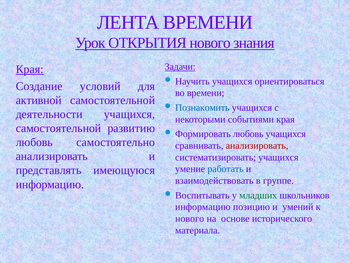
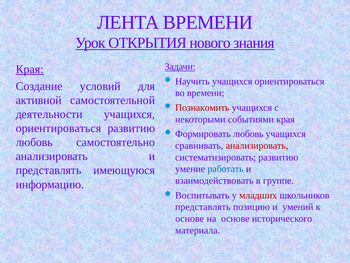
Познакомить colour: blue -> red
самостоятельной at (59, 128): самостоятельной -> ориентироваться
систематизировать учащихся: учащихся -> развитию
младших colour: green -> red
информацию at (203, 207): информацию -> представлять
нового at (190, 218): нового -> основе
